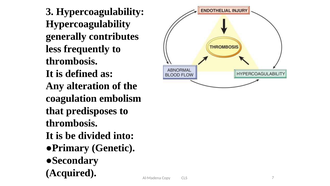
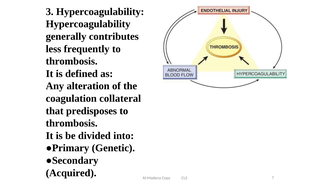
embolism: embolism -> collateral
